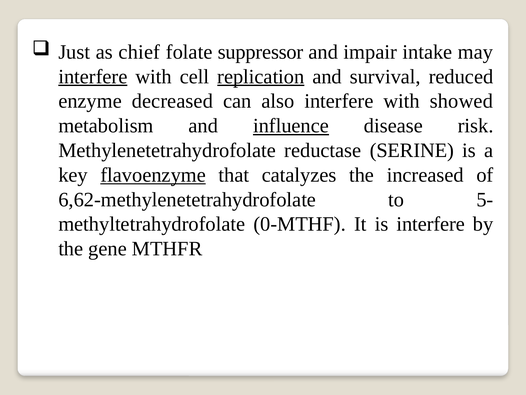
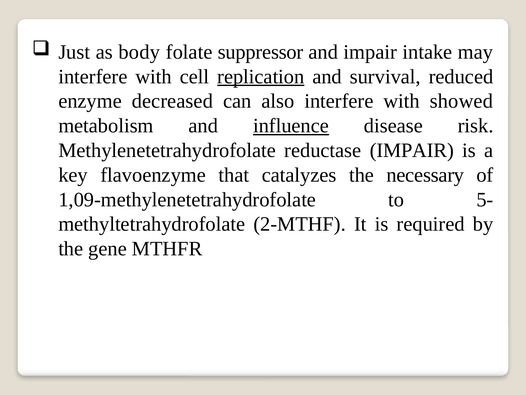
chief: chief -> body
interfere at (93, 77) underline: present -> none
reductase SERINE: SERINE -> IMPAIR
flavoenzyme underline: present -> none
increased: increased -> necessary
6,62-methylenetetrahydrofolate: 6,62-methylenetetrahydrofolate -> 1,09-methylenetetrahydrofolate
0-MTHF: 0-MTHF -> 2-MTHF
is interfere: interfere -> required
